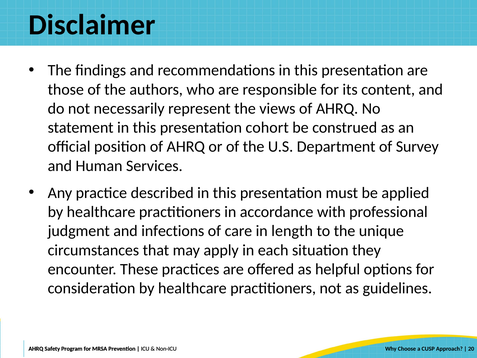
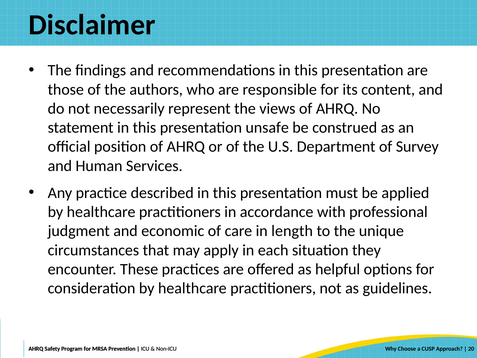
cohort: cohort -> unsafe
infections: infections -> economic
